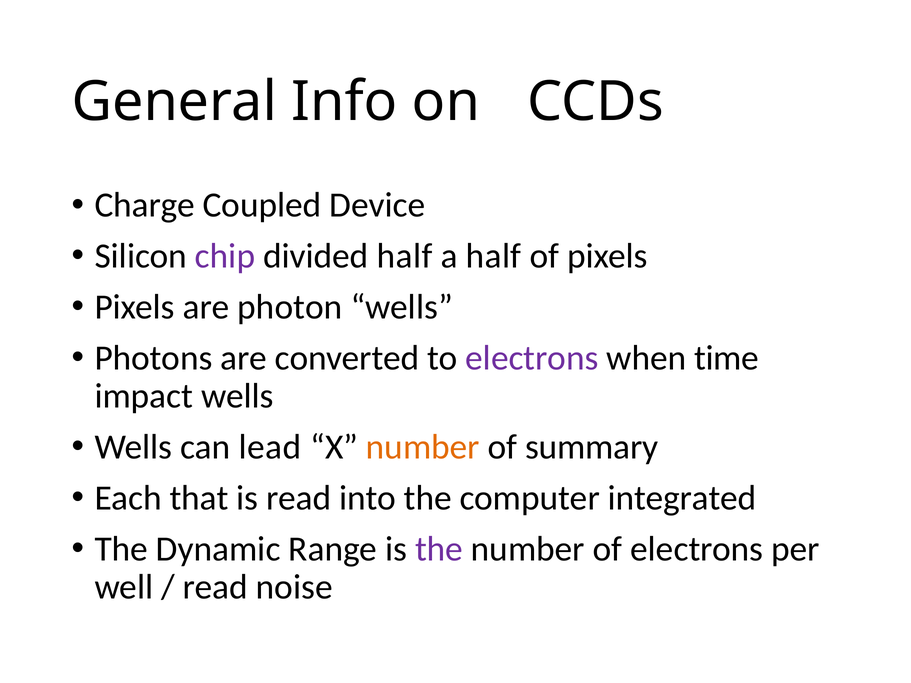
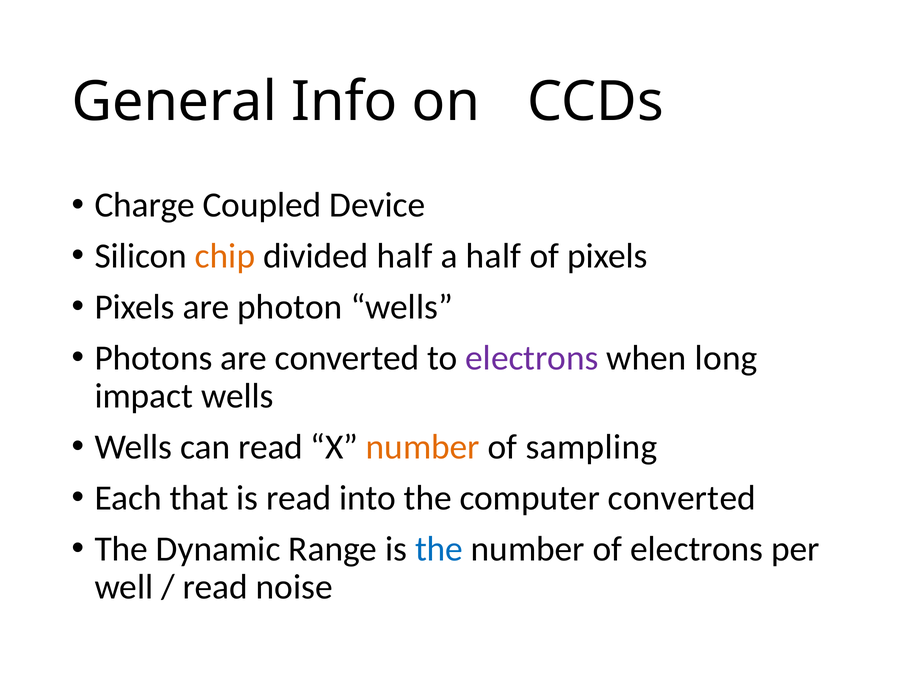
chip colour: purple -> orange
time: time -> long
can lead: lead -> read
summary: summary -> sampling
computer integrated: integrated -> converted
the at (439, 549) colour: purple -> blue
